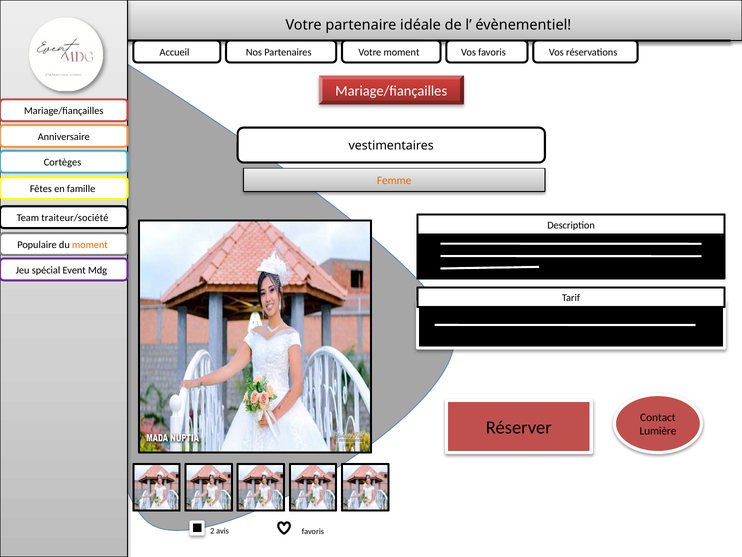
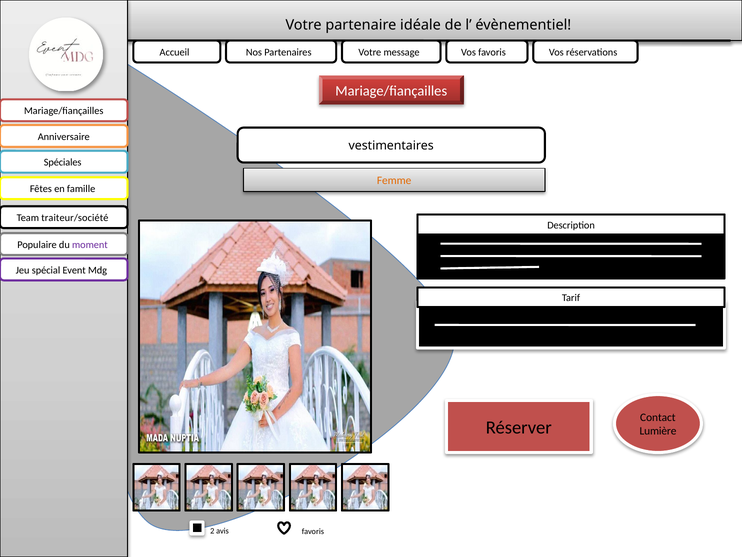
Votre moment: moment -> message
Cortèges: Cortèges -> Spéciales
moment at (90, 245) colour: orange -> purple
